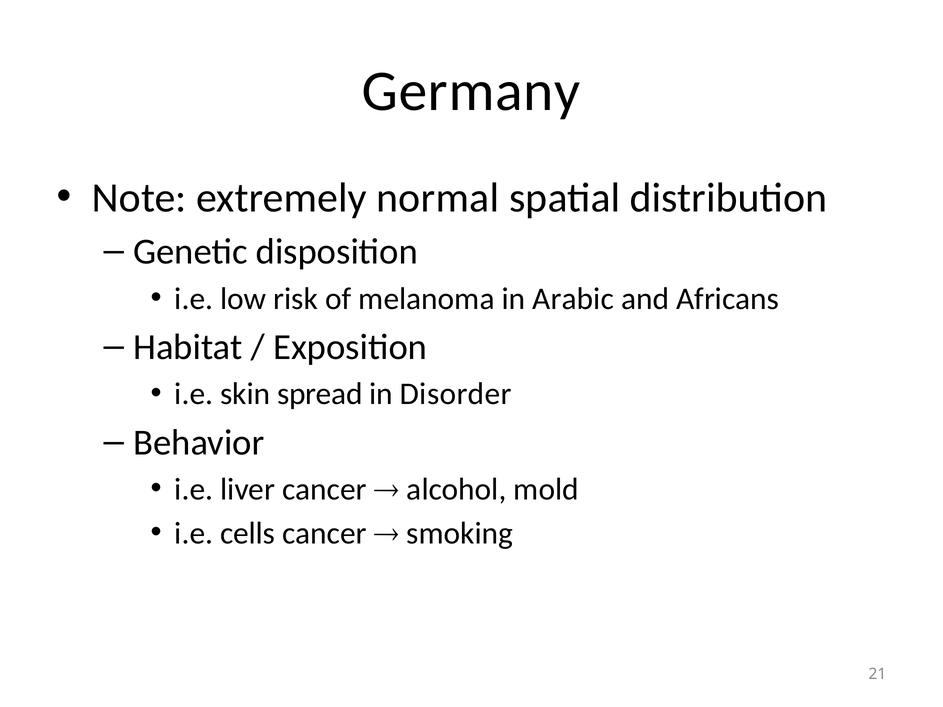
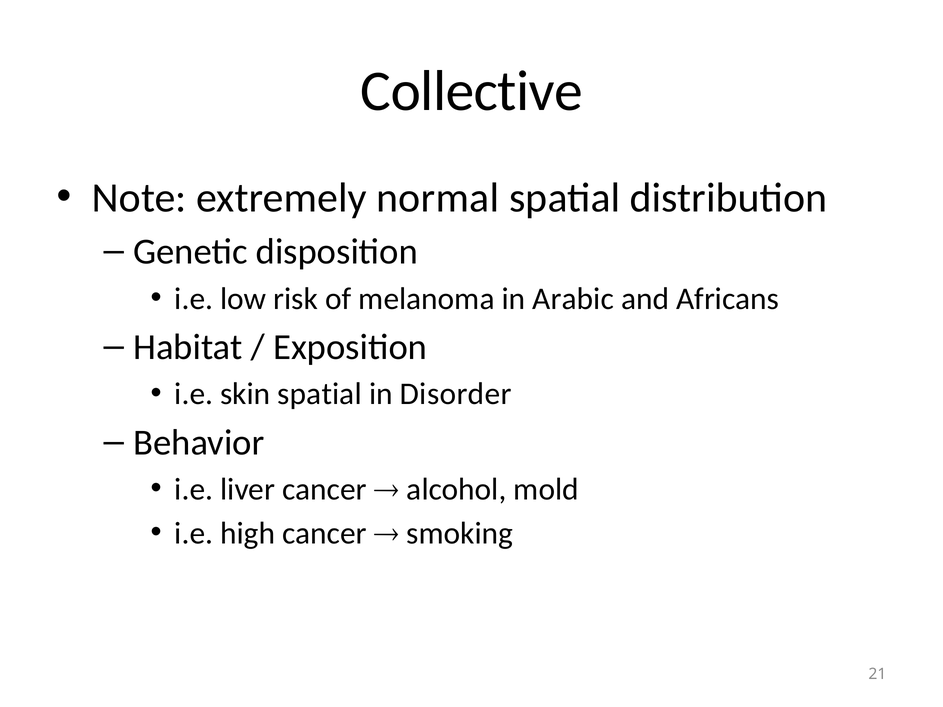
Germany: Germany -> Collective
skin spread: spread -> spatial
cells: cells -> high
